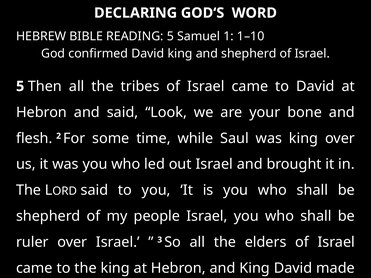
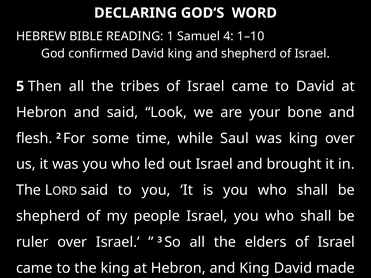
READING 5: 5 -> 1
1: 1 -> 4
